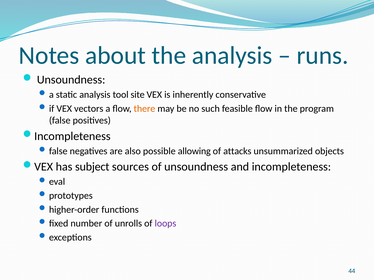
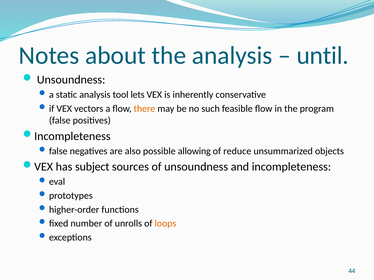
runs: runs -> until
site: site -> lets
attacks: attacks -> reduce
loops colour: purple -> orange
